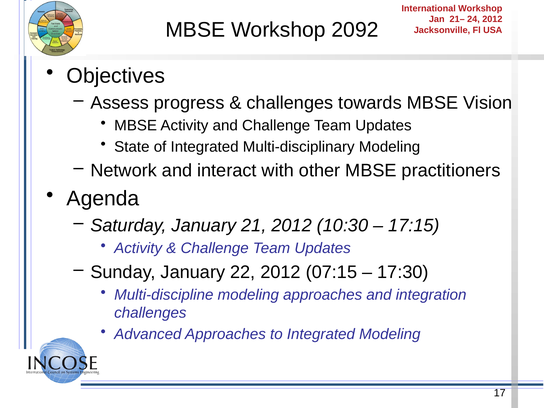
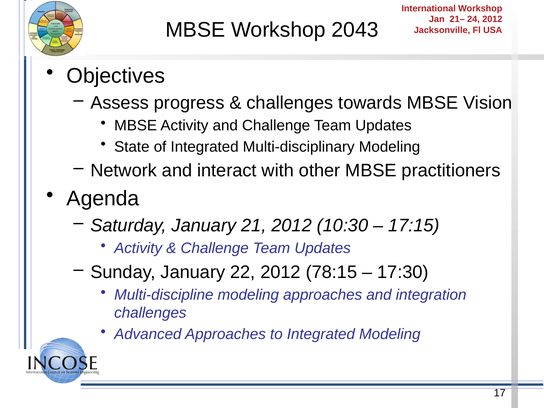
2092: 2092 -> 2043
07:15: 07:15 -> 78:15
